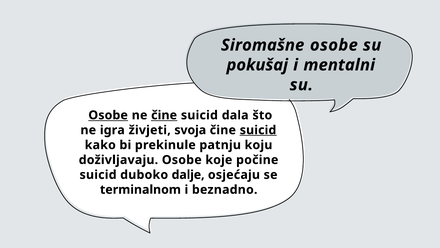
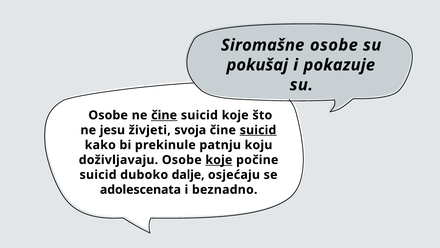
mentalni: mentalni -> pokazuje
Osobe at (108, 115) underline: present -> none
suicid dala: dala -> koje
igra: igra -> jesu
koje at (219, 160) underline: none -> present
terminalnom: terminalnom -> adolescenata
